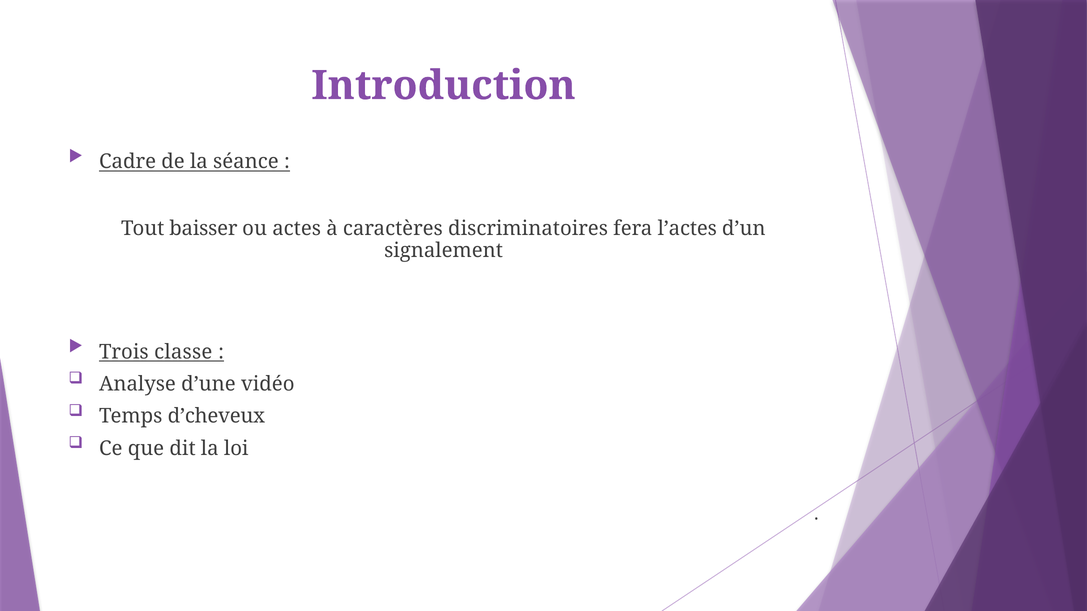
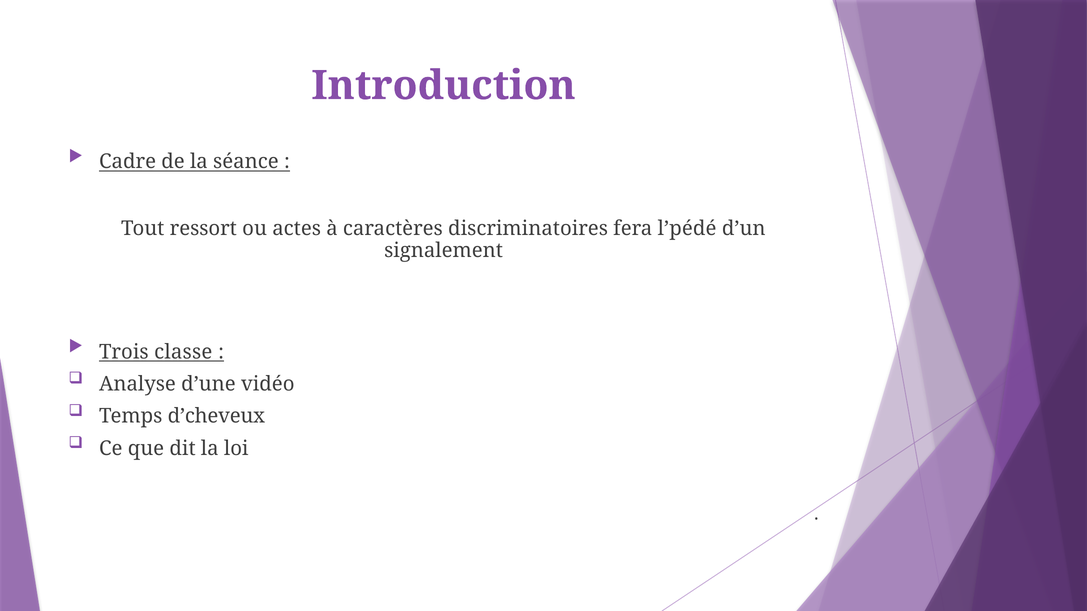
baisser: baisser -> ressort
l’actes: l’actes -> l’pédé
